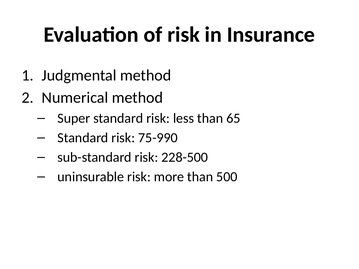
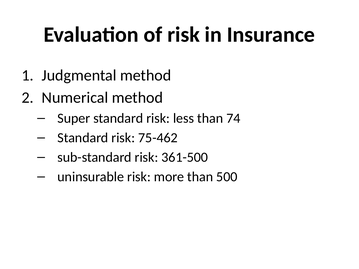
65: 65 -> 74
75-990: 75-990 -> 75-462
228-500: 228-500 -> 361-500
